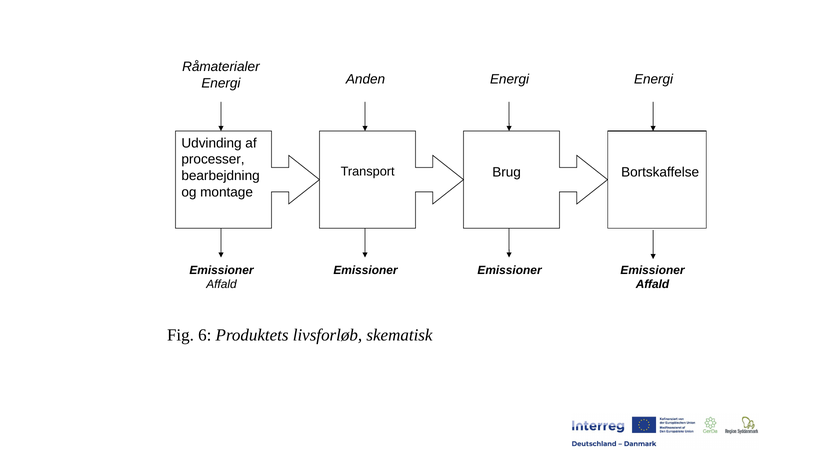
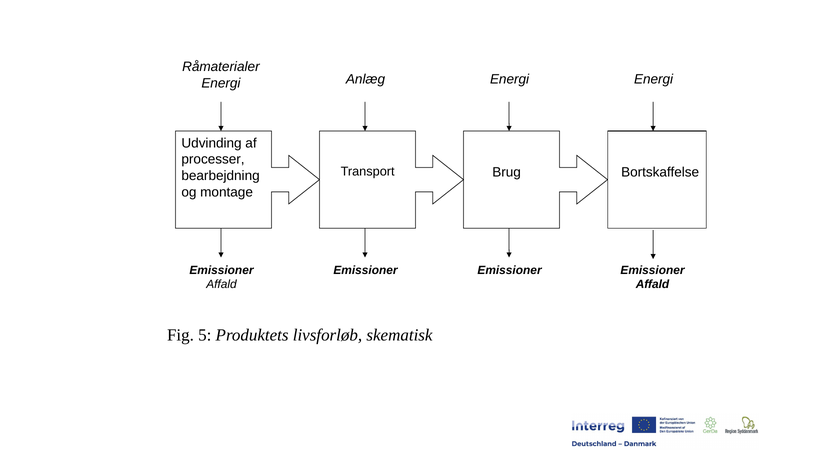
Anden: Anden -> Anlæg
6: 6 -> 5
